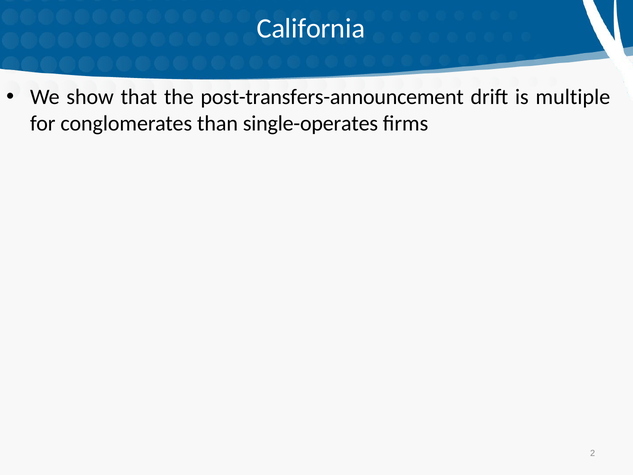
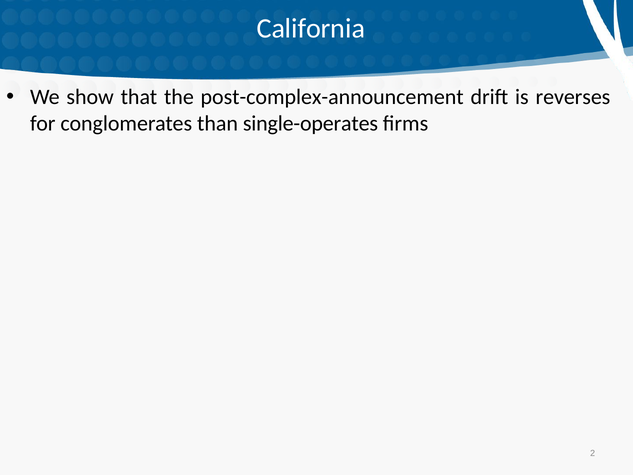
post-transfers-announcement: post-transfers-announcement -> post-complex-announcement
multiple: multiple -> reverses
